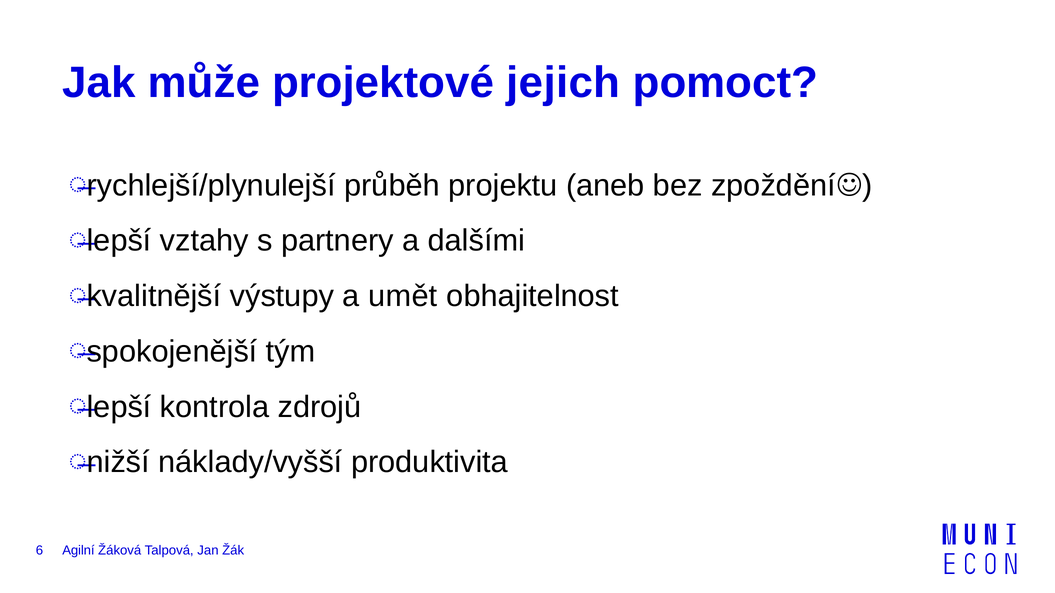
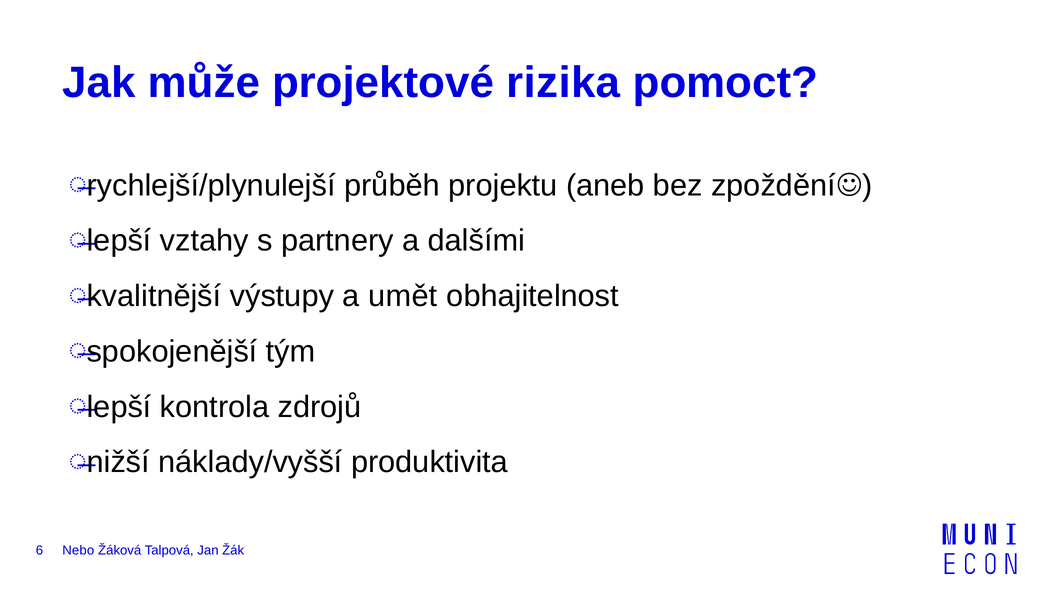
jejich: jejich -> rizika
Agilní: Agilní -> Nebo
